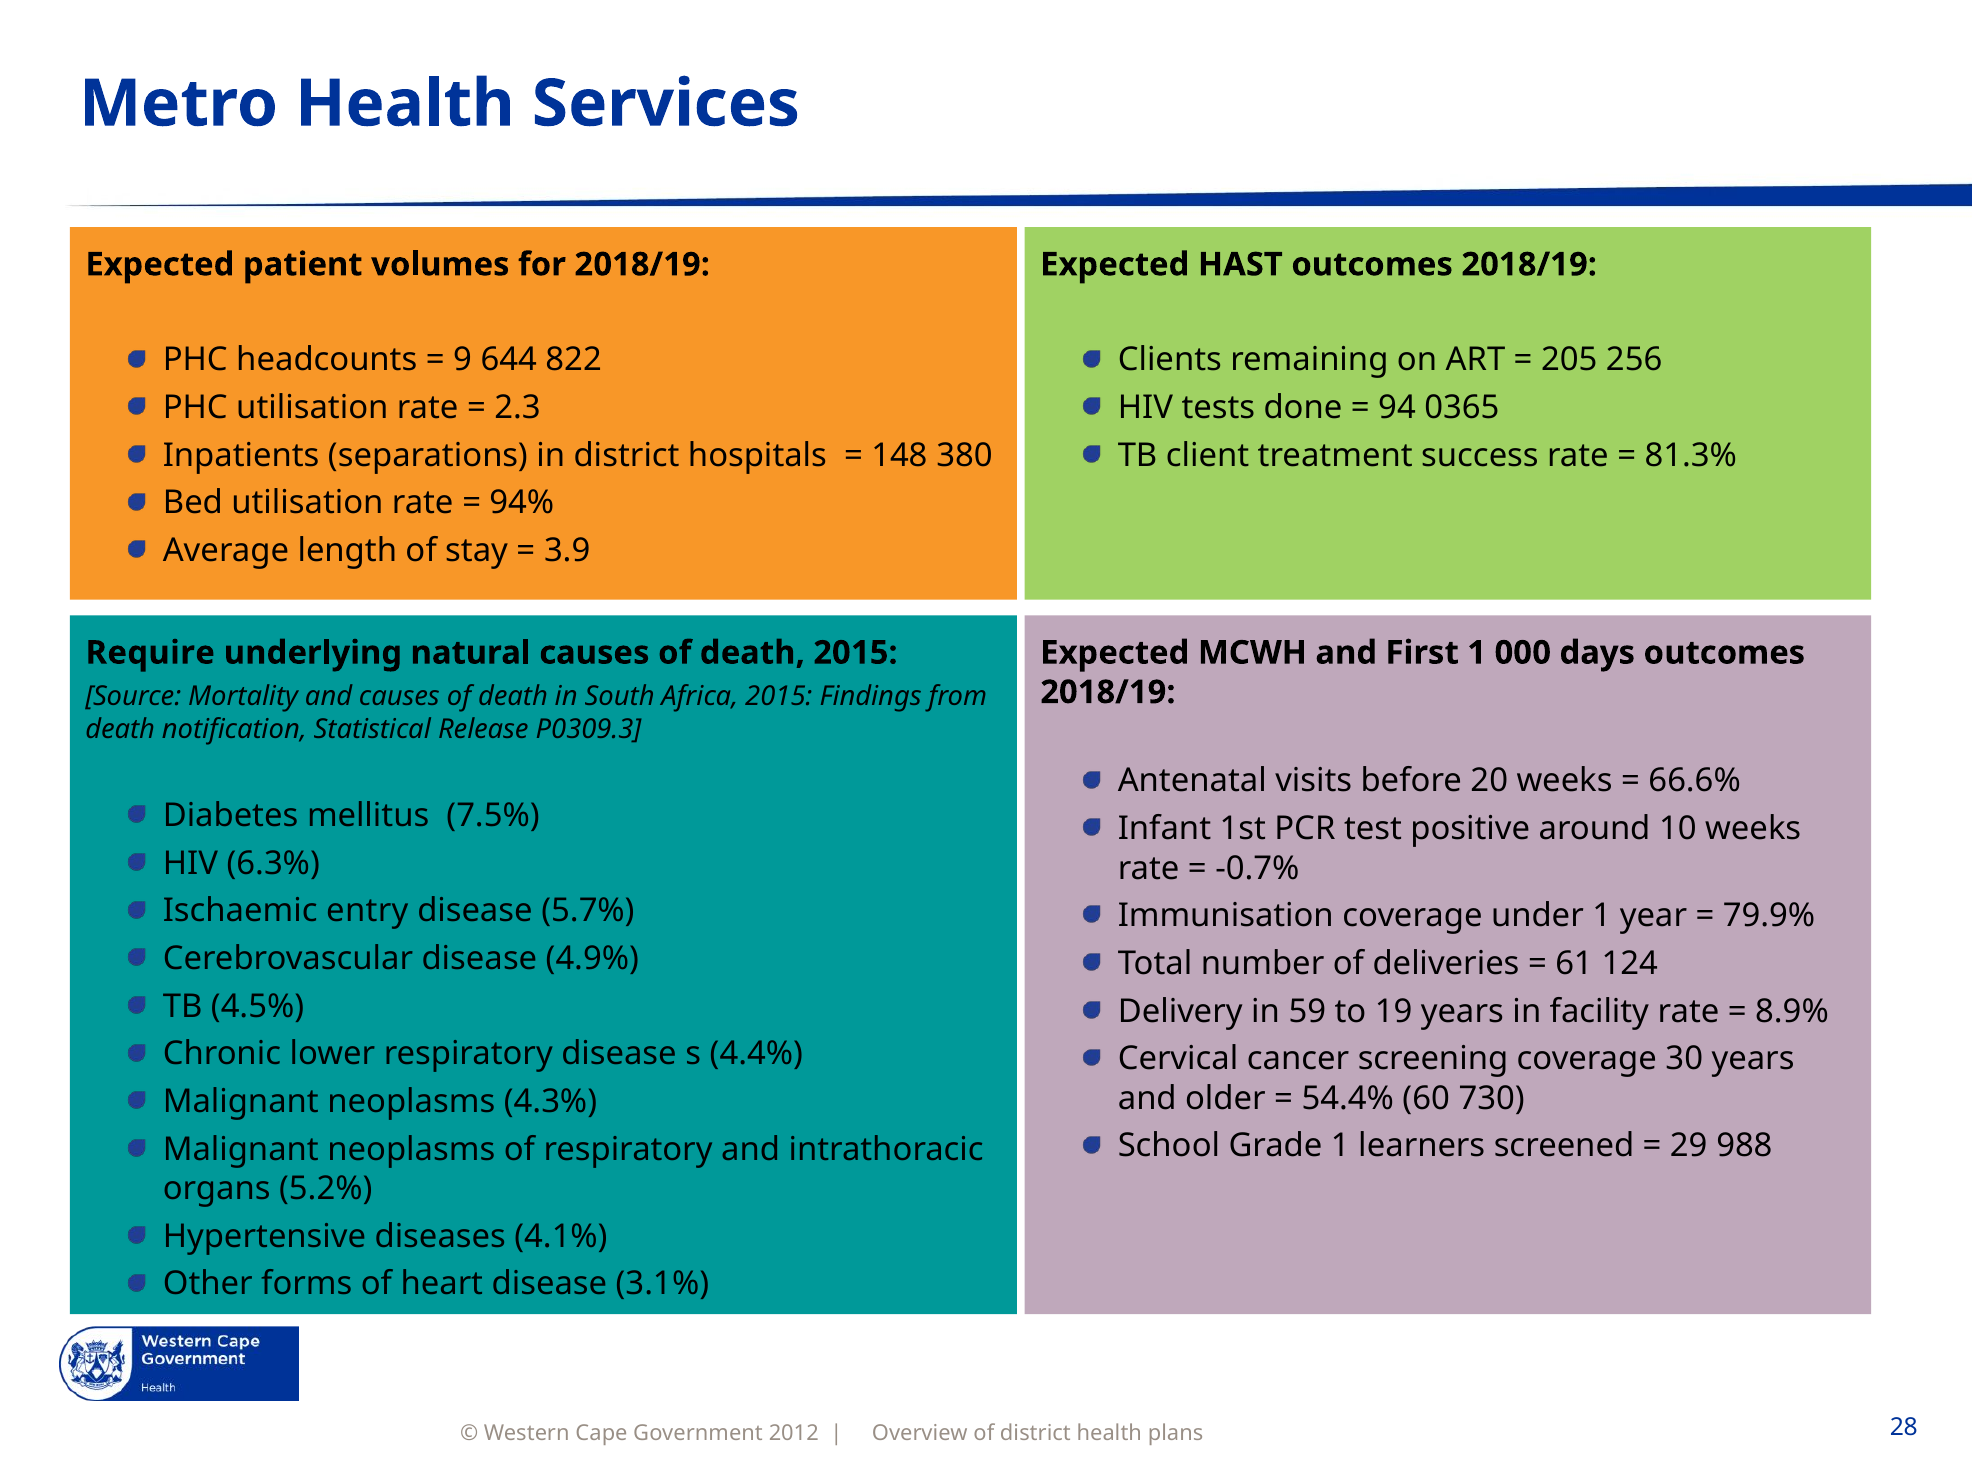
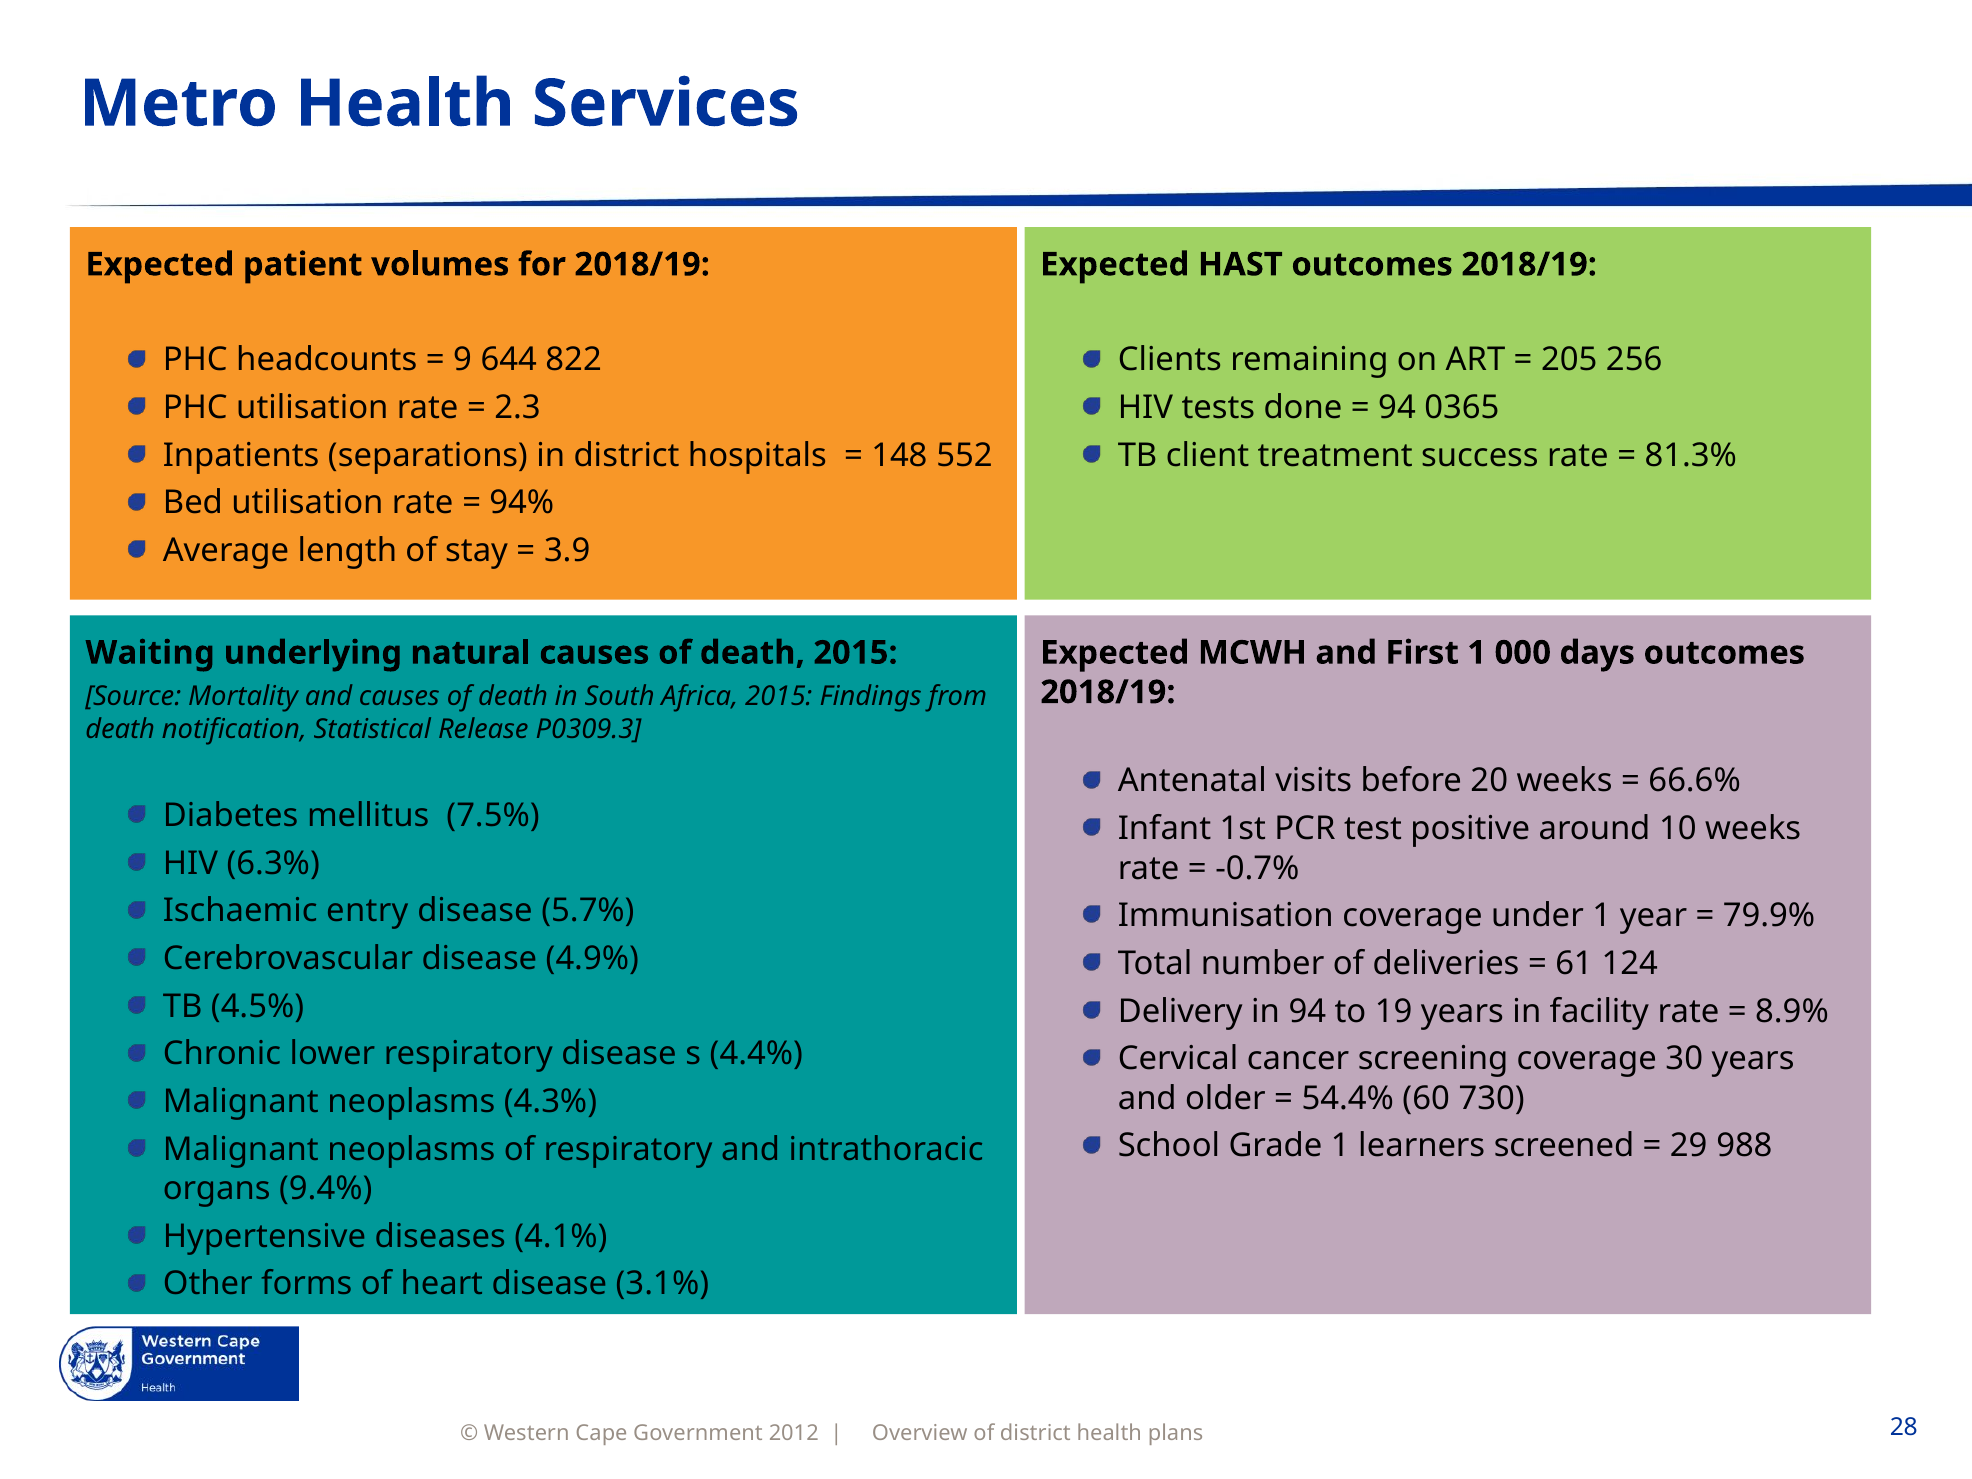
380: 380 -> 552
Require: Require -> Waiting
in 59: 59 -> 94
5.2%: 5.2% -> 9.4%
